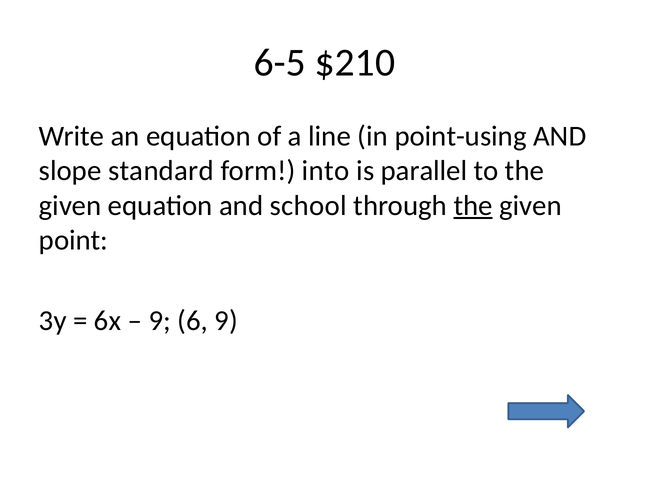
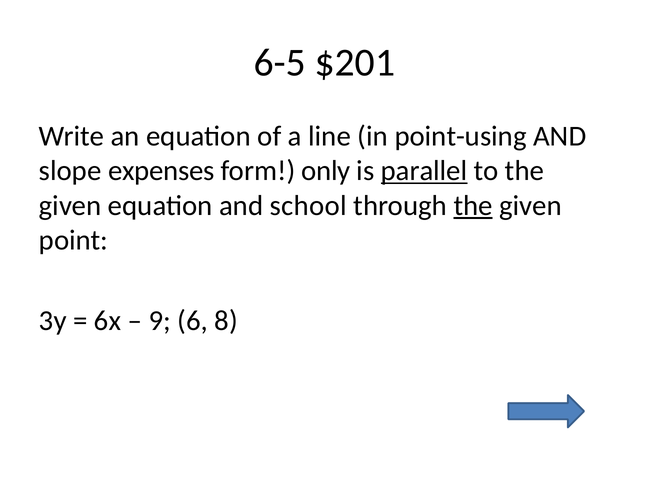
$210: $210 -> $201
standard: standard -> expenses
into: into -> only
parallel underline: none -> present
6 9: 9 -> 8
